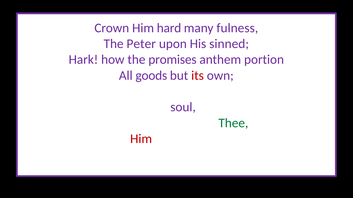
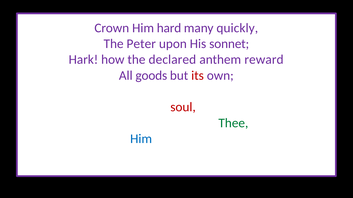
fulness: fulness -> quickly
sinned: sinned -> sonnet
promises: promises -> declared
portion: portion -> reward
soul colour: purple -> red
Him at (141, 139) colour: red -> blue
